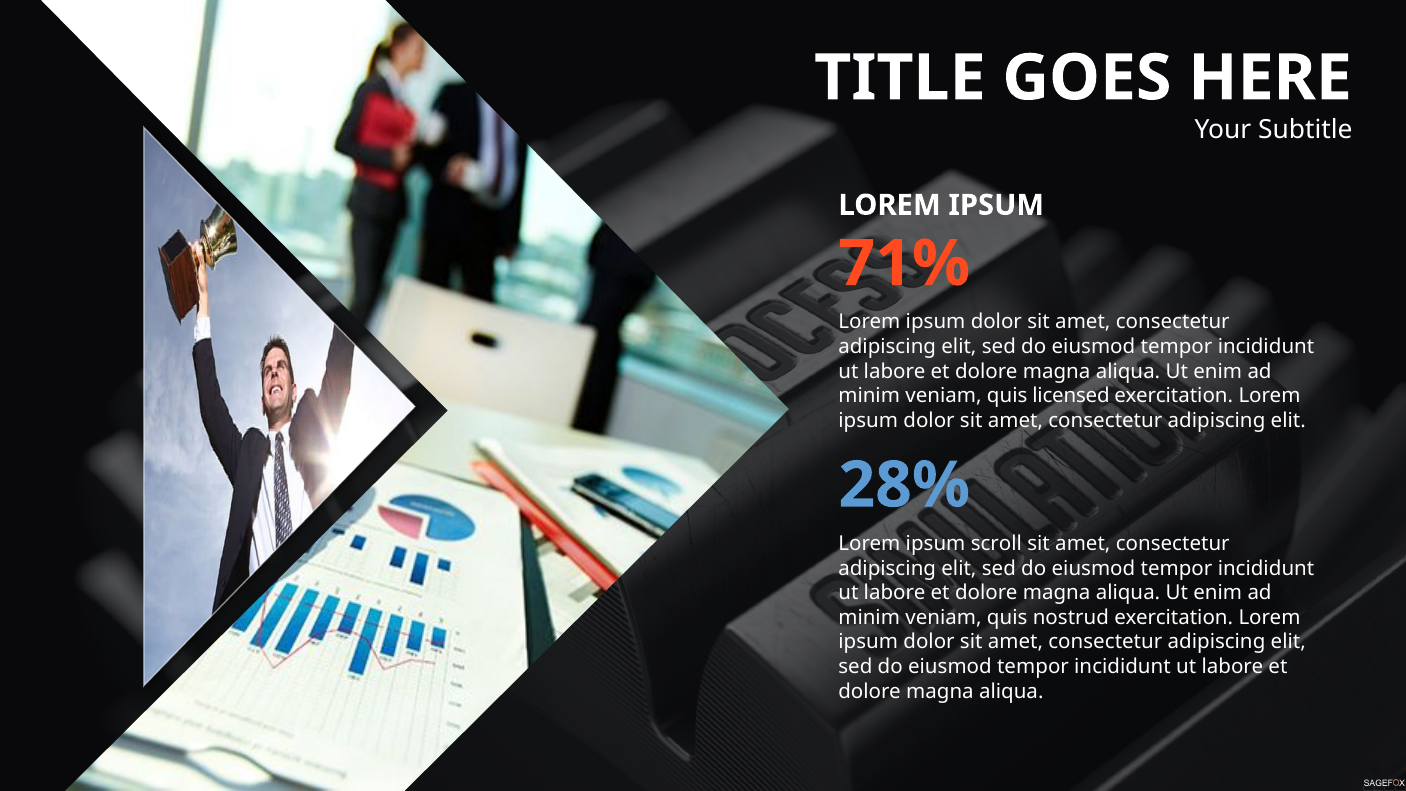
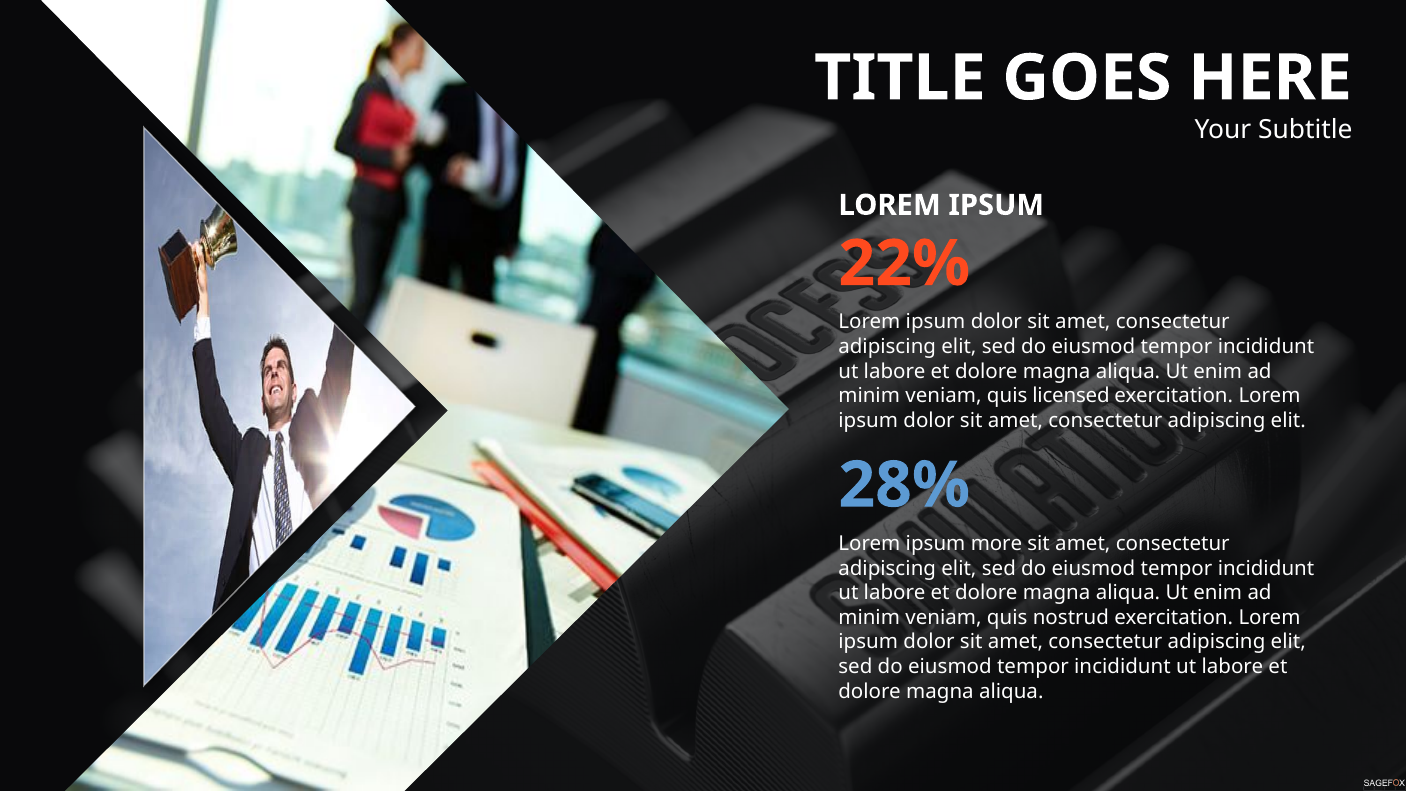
71%: 71% -> 22%
scroll: scroll -> more
